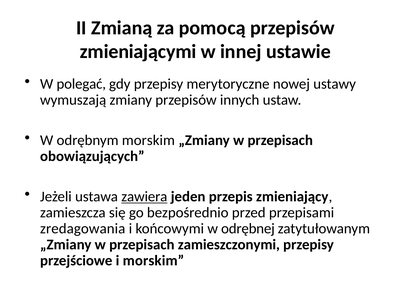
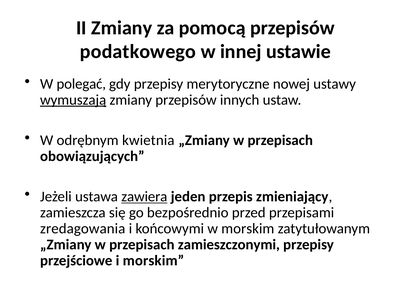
II Zmianą: Zmianą -> Zmiany
zmieniającymi: zmieniającymi -> podatkowego
wymuszają underline: none -> present
odrębnym morskim: morskim -> kwietnia
w odrębnej: odrębnej -> morskim
